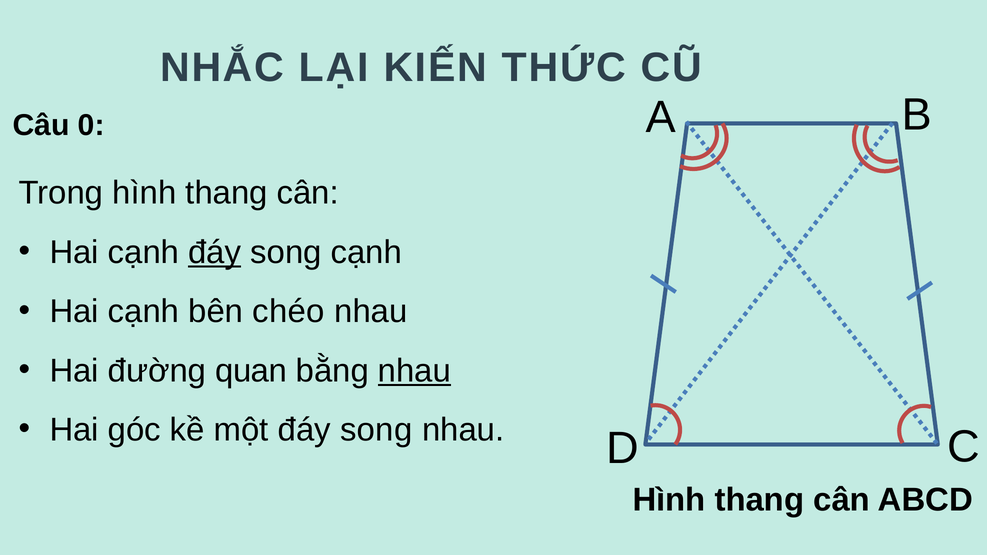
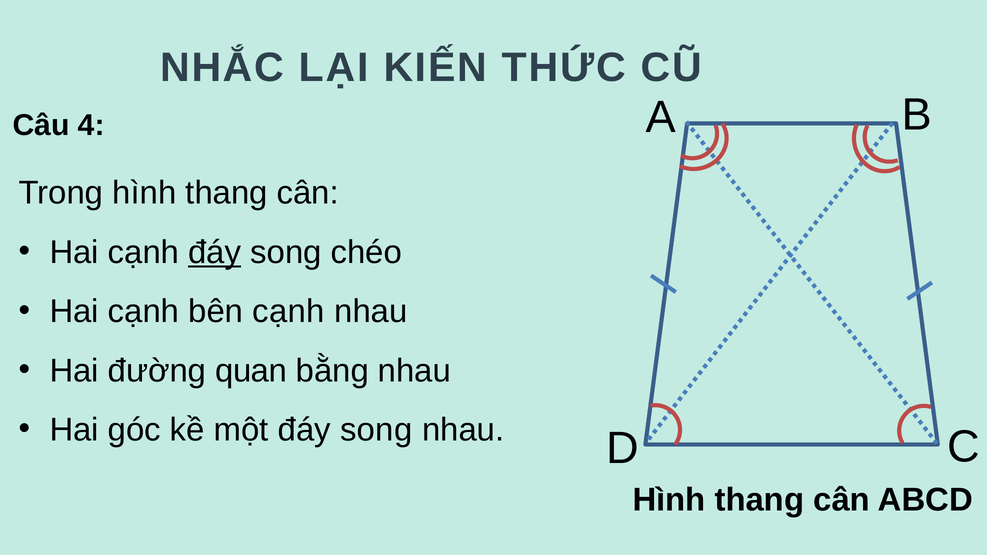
0: 0 -> 4
song cạnh: cạnh -> chéo
bên chéo: chéo -> cạnh
nhau at (415, 371) underline: present -> none
